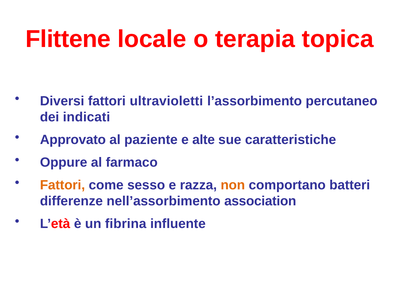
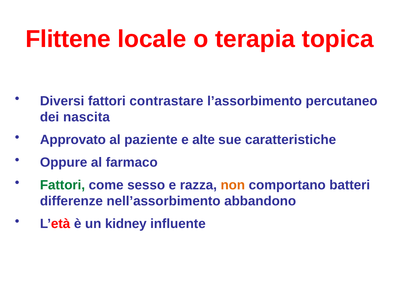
ultravioletti: ultravioletti -> contrastare
indicati: indicati -> nascita
Fattori at (62, 185) colour: orange -> green
association: association -> abbandono
fibrina: fibrina -> kidney
